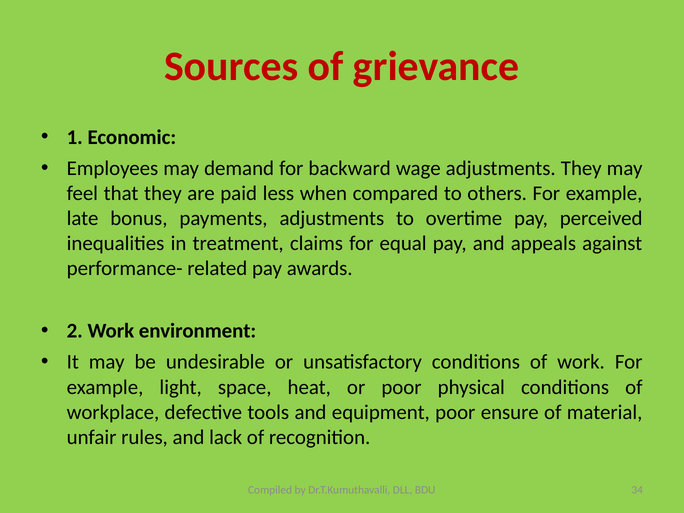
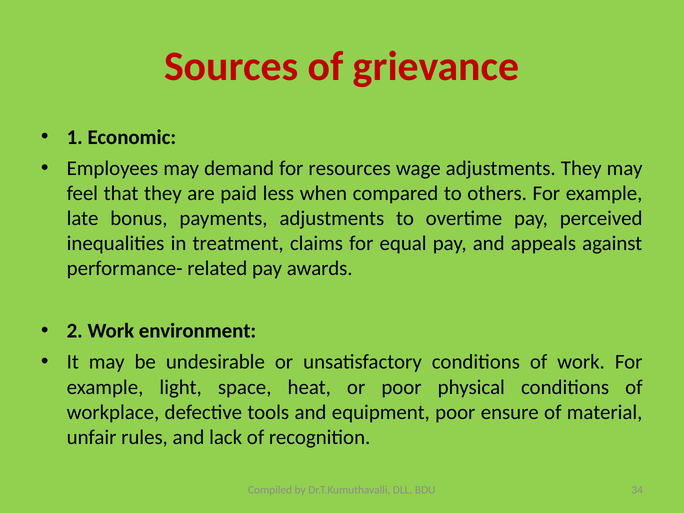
backward: backward -> resources
